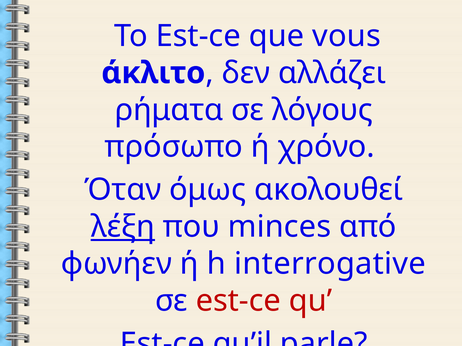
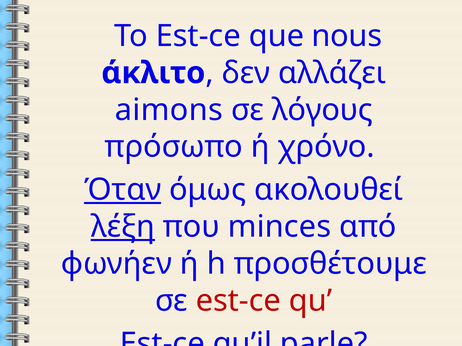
vous: vous -> nous
ρήματα: ρήματα -> aimons
Όταν underline: none -> present
interrogative: interrogative -> προσθέτουμε
